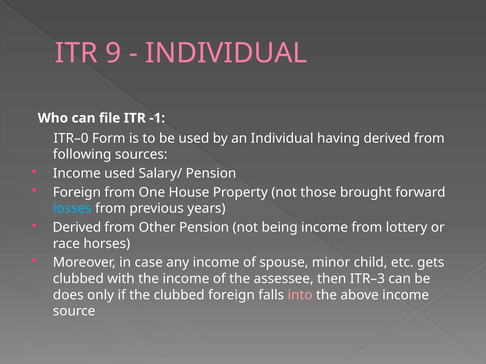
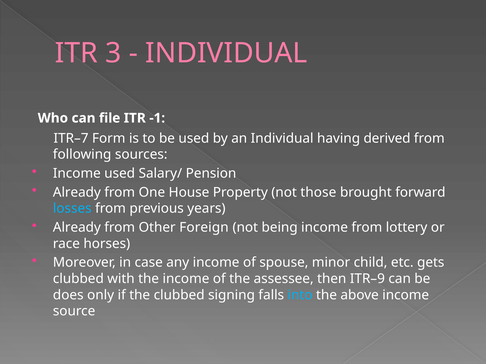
9: 9 -> 3
ITR–0: ITR–0 -> ITR–7
Foreign at (77, 193): Foreign -> Already
Derived at (77, 228): Derived -> Already
Other Pension: Pension -> Foreign
ITR–3: ITR–3 -> ITR–9
clubbed foreign: foreign -> signing
into colour: pink -> light blue
